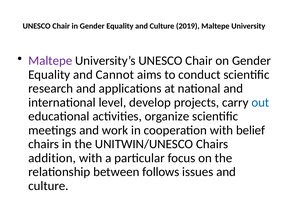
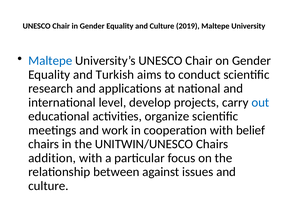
Maltepe at (50, 61) colour: purple -> blue
Cannot: Cannot -> Turkish
follows: follows -> against
